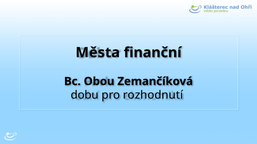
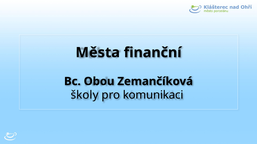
dobu: dobu -> školy
rozhodnutí: rozhodnutí -> komunikaci
